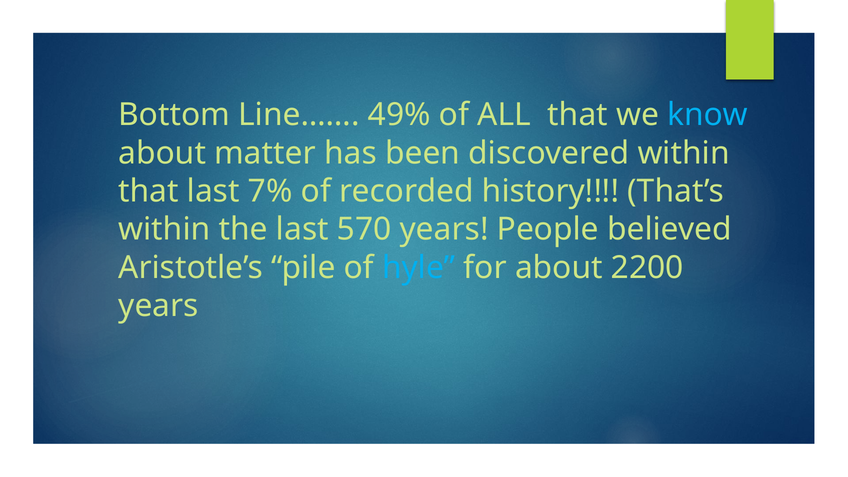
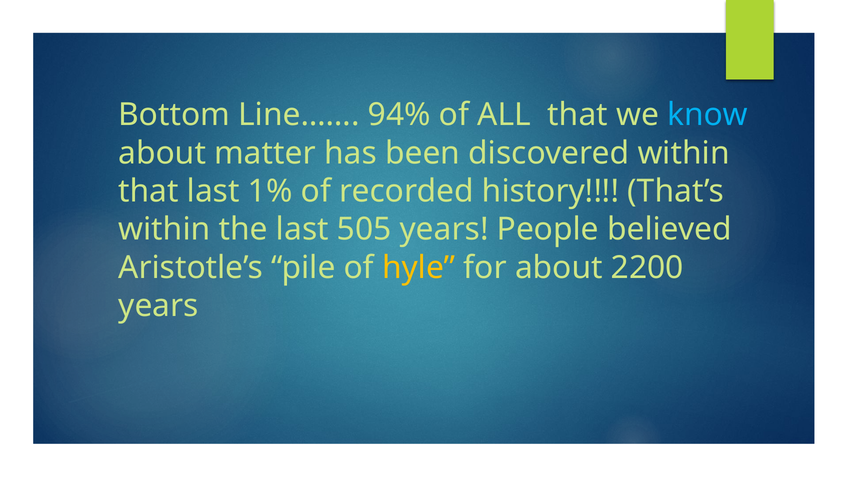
49%: 49% -> 94%
7%: 7% -> 1%
570: 570 -> 505
hyle colour: light blue -> yellow
